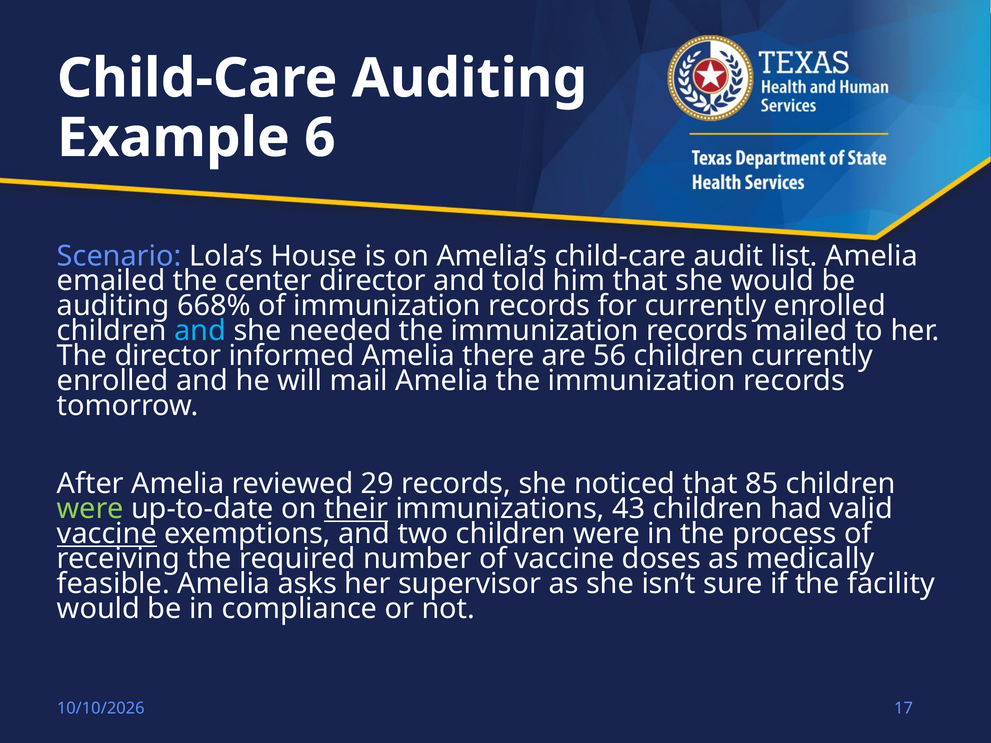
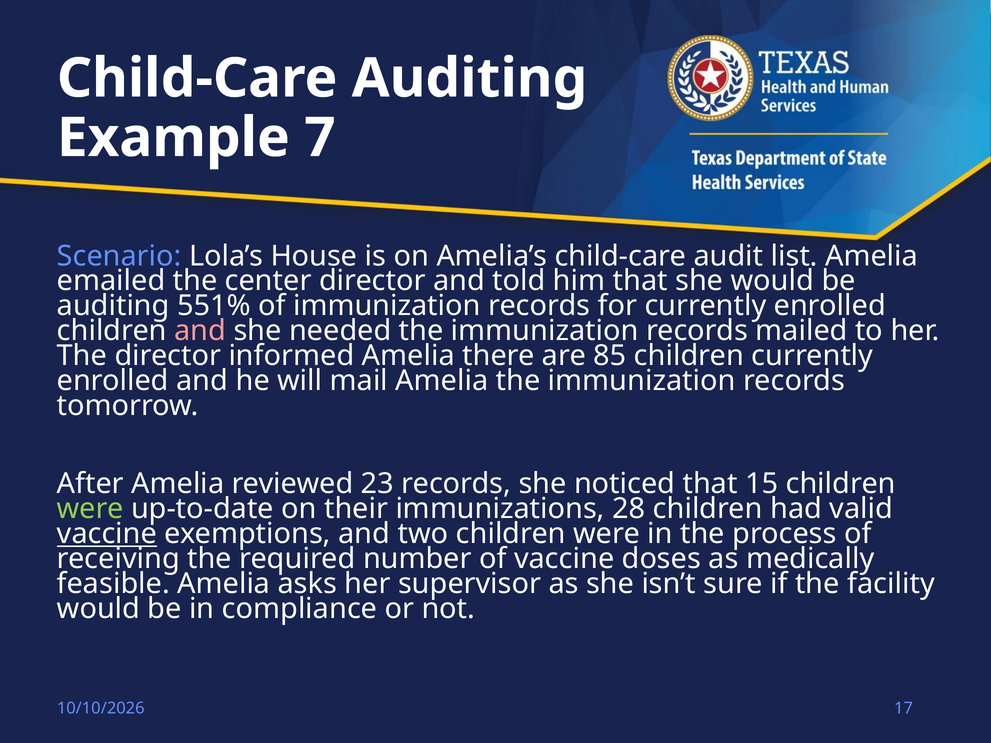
6: 6 -> 7
668%: 668% -> 551%
and at (200, 331) colour: light blue -> pink
56: 56 -> 85
29: 29 -> 23
85: 85 -> 15
their underline: present -> none
43: 43 -> 28
